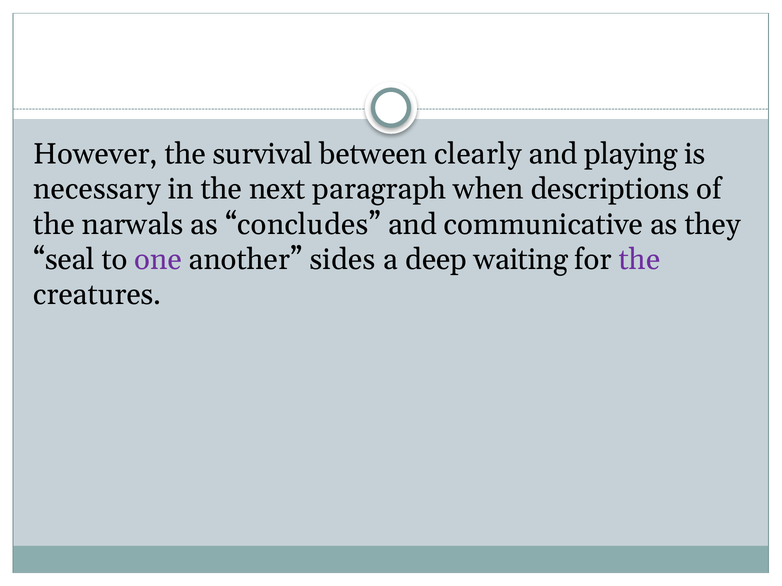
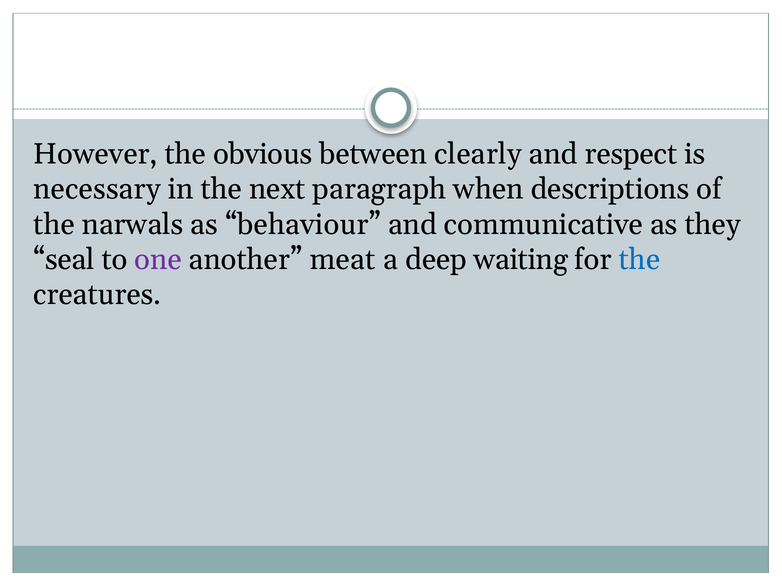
survival: survival -> obvious
playing: playing -> respect
concludes: concludes -> behaviour
sides: sides -> meat
the at (640, 260) colour: purple -> blue
